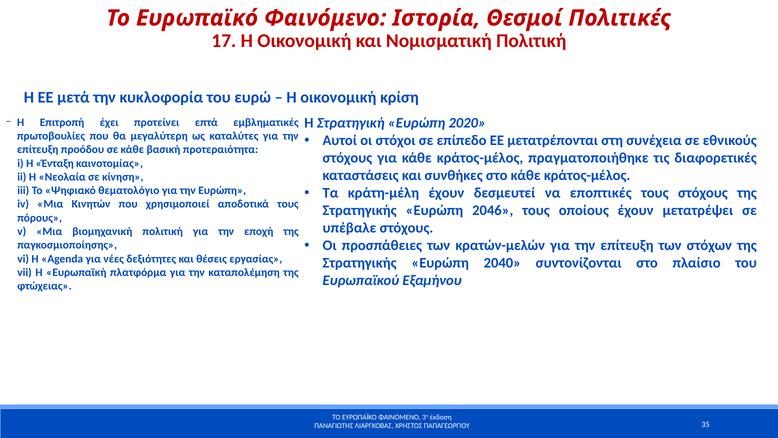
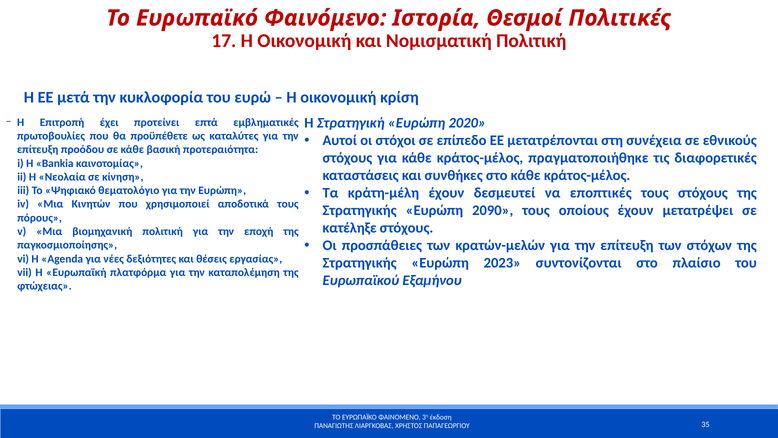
μεγαλύτερη: μεγαλύτερη -> προϋπέθετε
Ένταξη: Ένταξη -> Bankia
2046: 2046 -> 2090
υπέβαλε: υπέβαλε -> κατέληξε
2040: 2040 -> 2023
